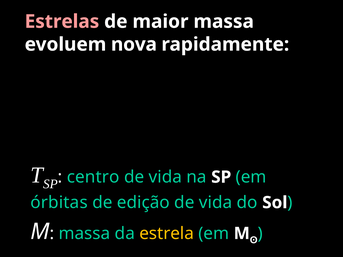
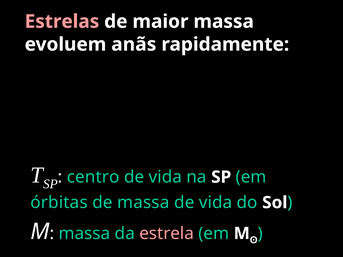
nova: nova -> anãs
de edição: edição -> massa
estrela colour: yellow -> pink
